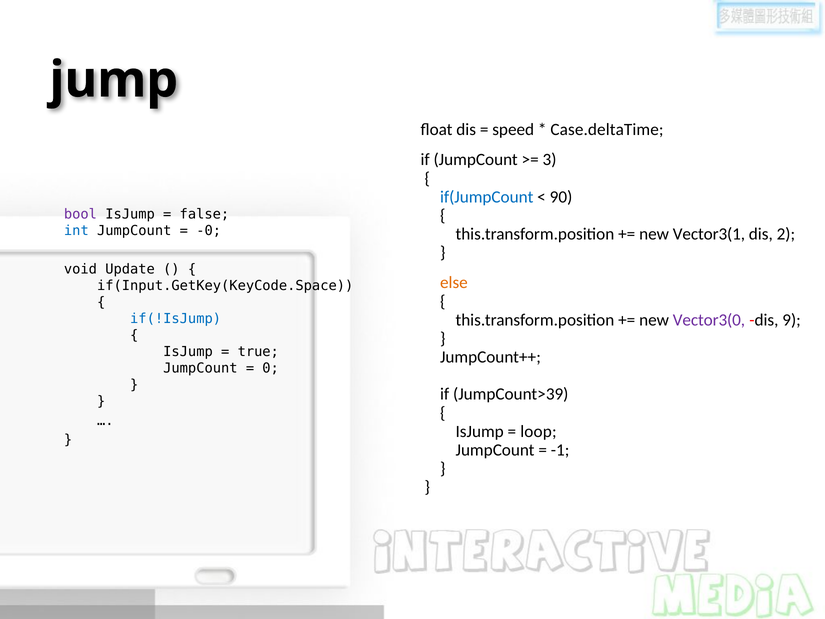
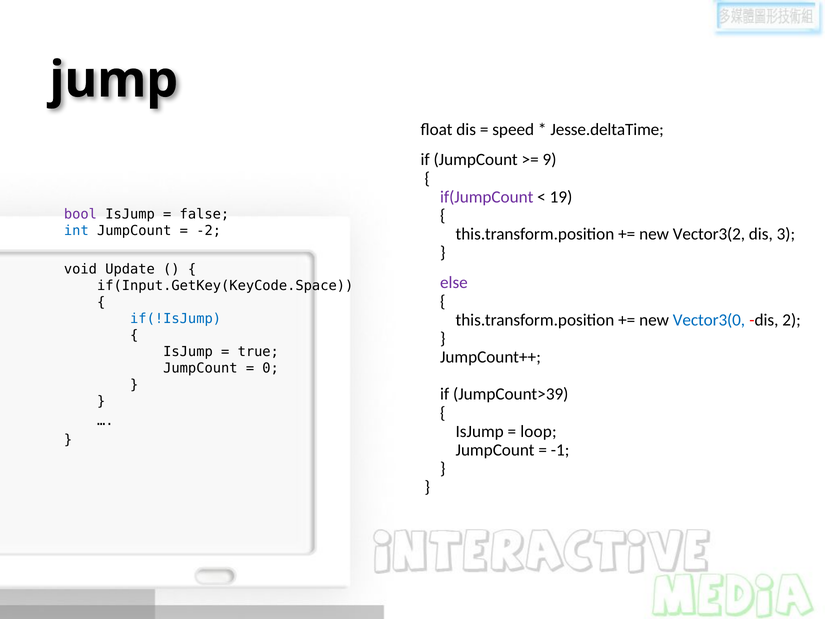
Case.deltaTime: Case.deltaTime -> Jesse.deltaTime
3: 3 -> 9
if(JumpCount colour: blue -> purple
90: 90 -> 19
-0: -0 -> -2
Vector3(1: Vector3(1 -> Vector3(2
2: 2 -> 3
else colour: orange -> purple
Vector3(0 colour: purple -> blue
9: 9 -> 2
